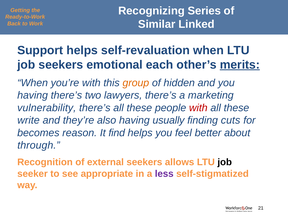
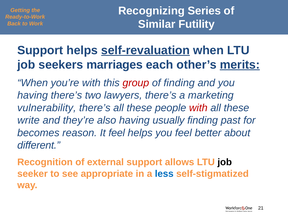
Linked: Linked -> Futility
self-revaluation underline: none -> present
emotional: emotional -> marriages
group colour: orange -> red
of hidden: hidden -> finding
cuts: cuts -> past
It find: find -> feel
through: through -> different
external seekers: seekers -> support
less colour: purple -> blue
